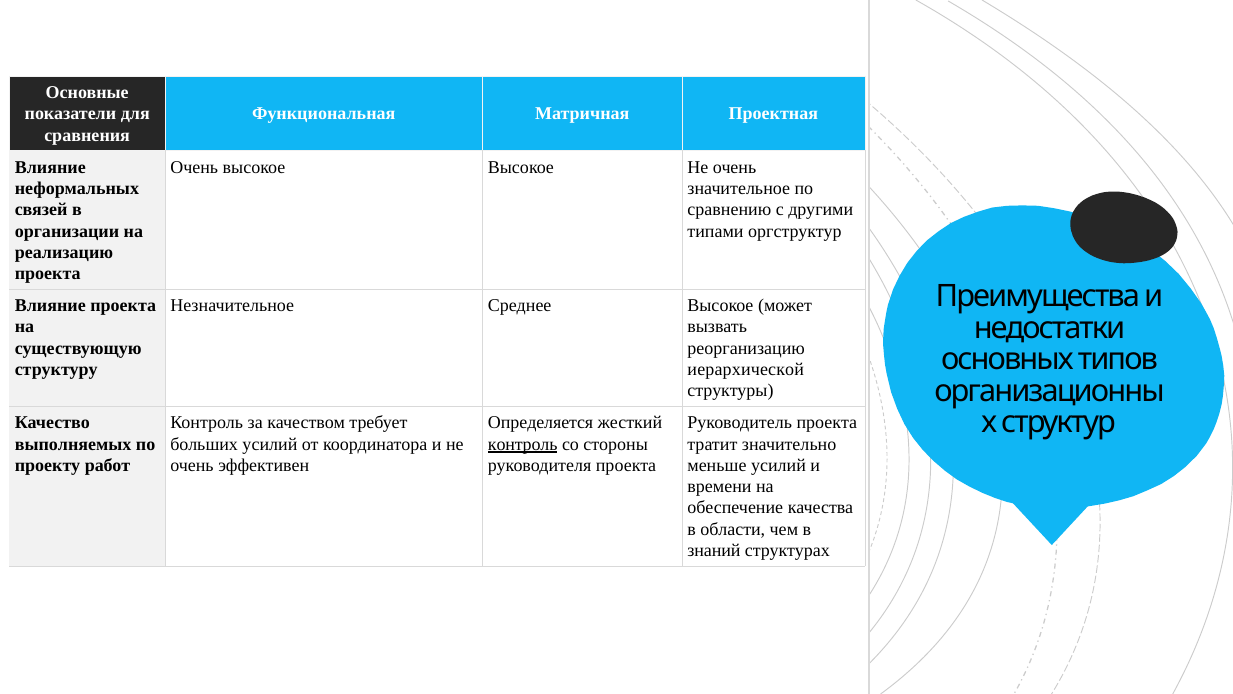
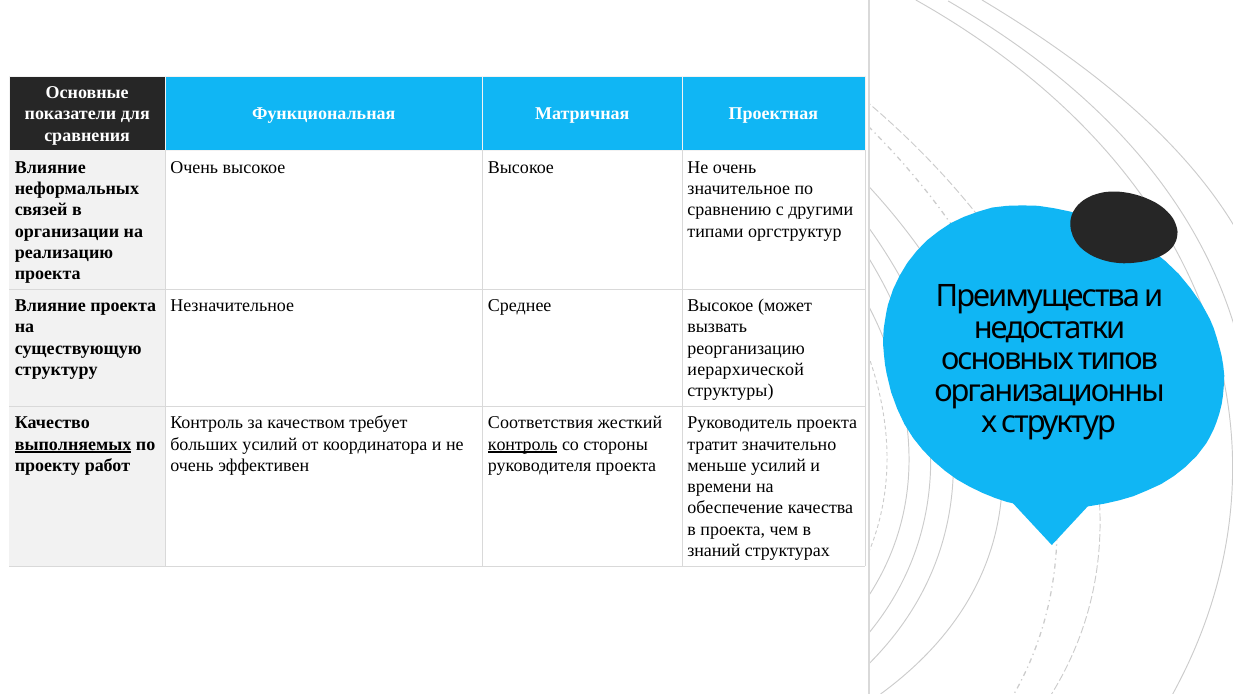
Определяется: Определяется -> Соответствия
выполняемых underline: none -> present
в области: области -> проекта
